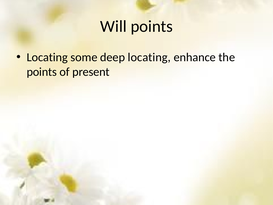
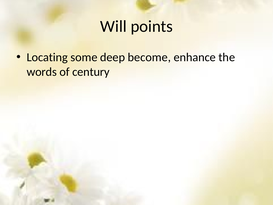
deep locating: locating -> become
points at (42, 72): points -> words
present: present -> century
